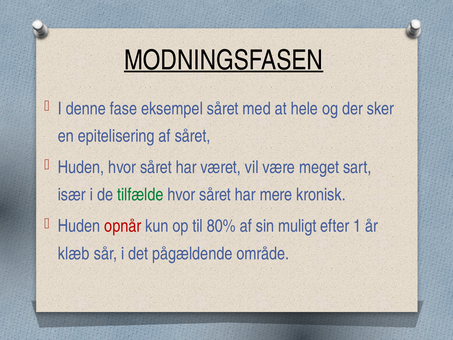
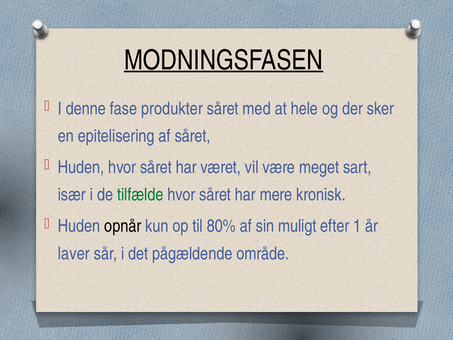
eksempel: eksempel -> produkter
opnår colour: red -> black
klæb: klæb -> laver
